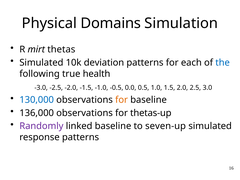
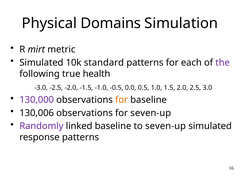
thetas: thetas -> metric
deviation: deviation -> standard
the colour: blue -> purple
130,000 colour: blue -> purple
136,000: 136,000 -> 130,006
for thetas-up: thetas-up -> seven-up
